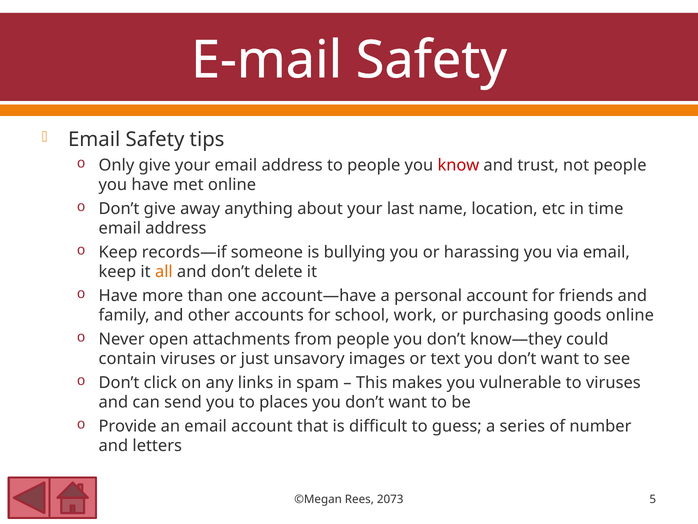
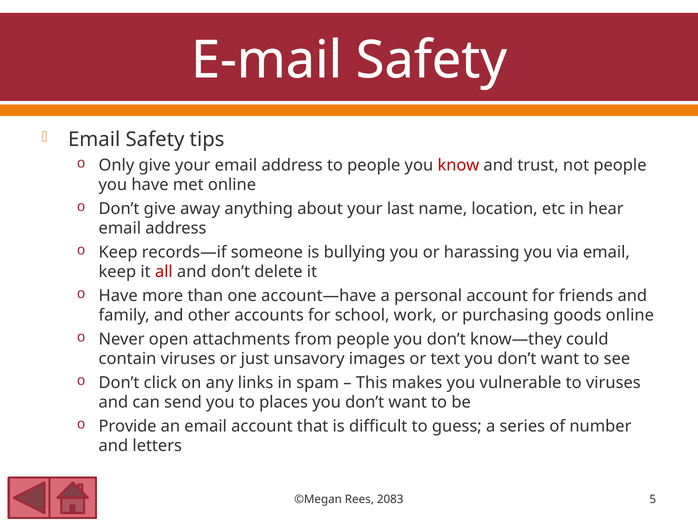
time: time -> hear
all colour: orange -> red
2073: 2073 -> 2083
